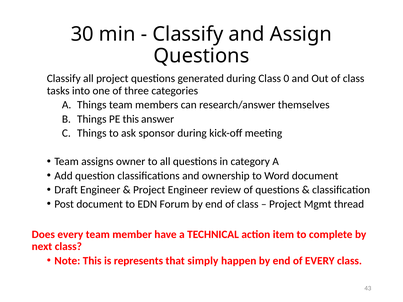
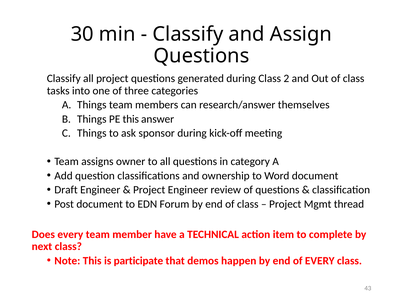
0: 0 -> 2
represents: represents -> participate
simply: simply -> demos
